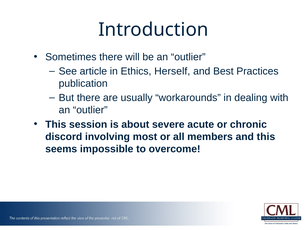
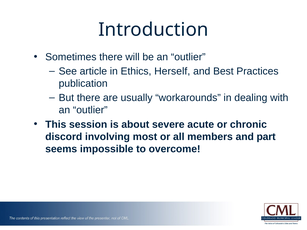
and this: this -> part
